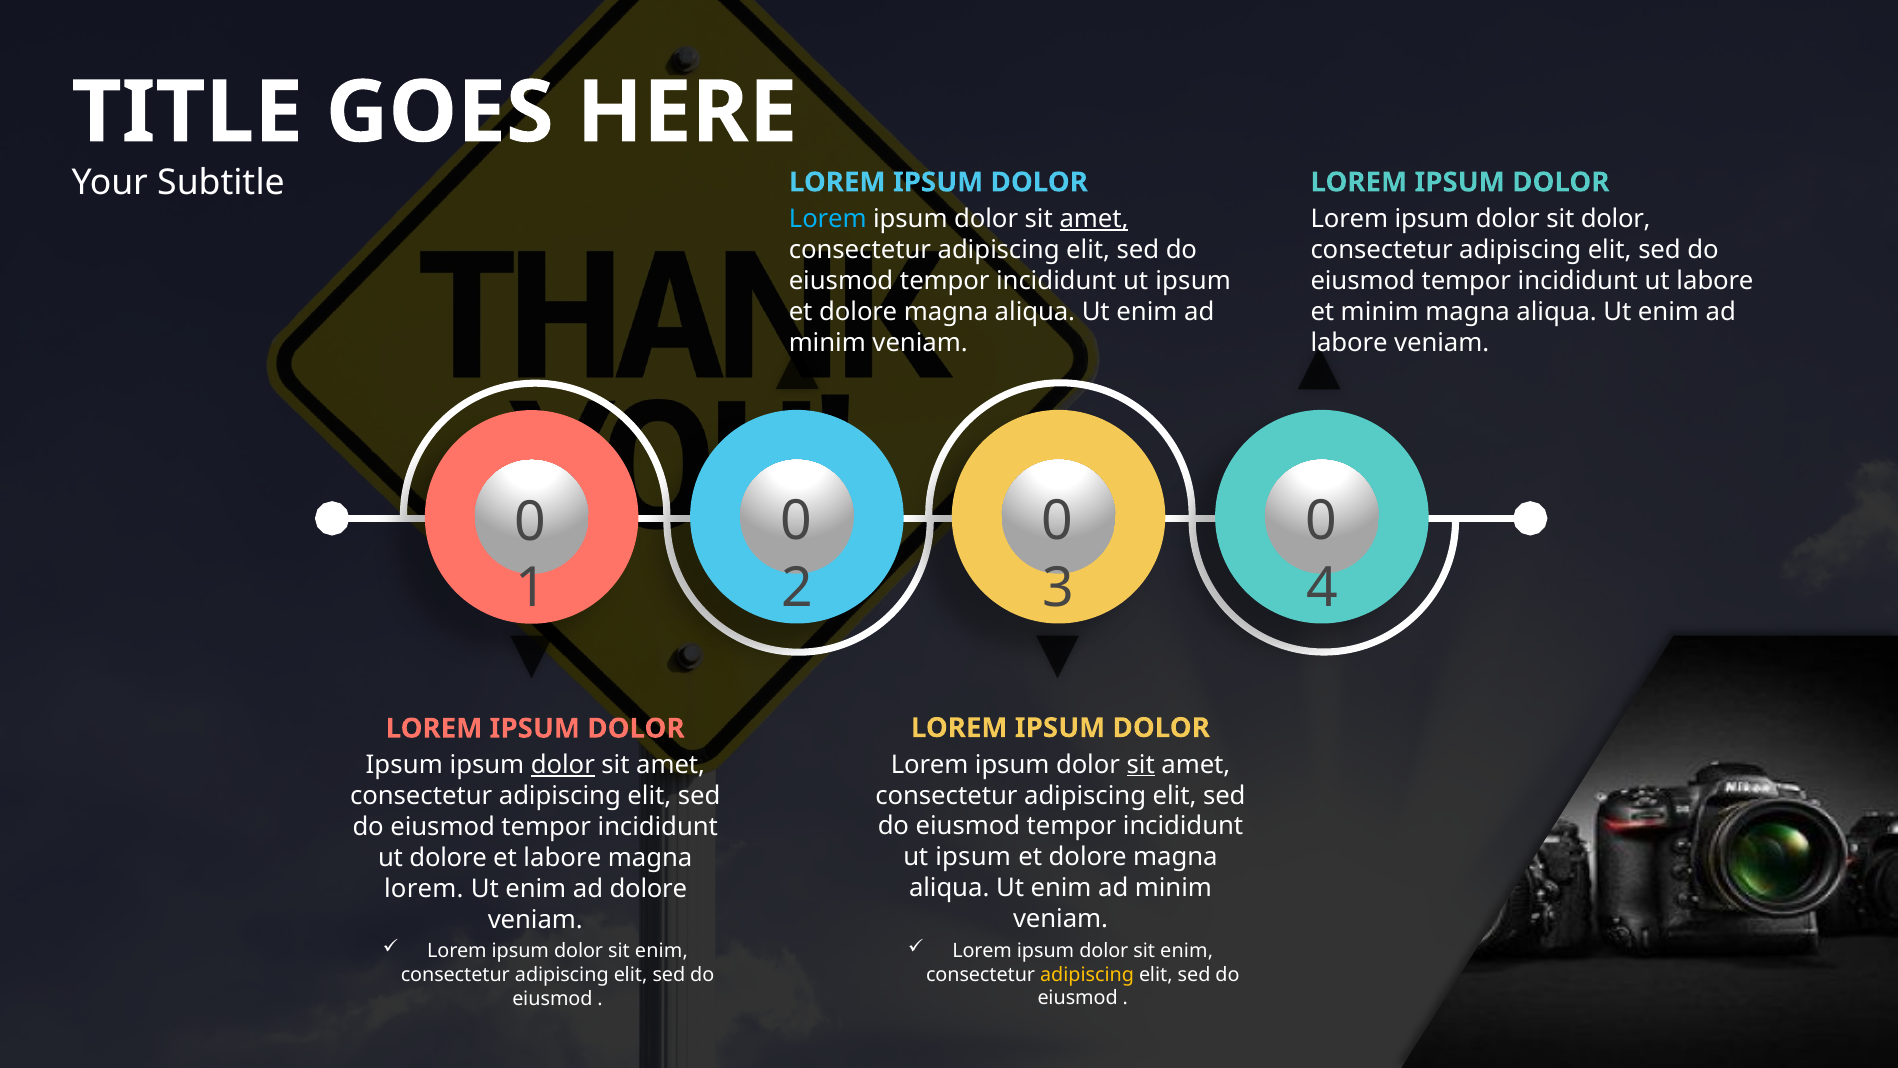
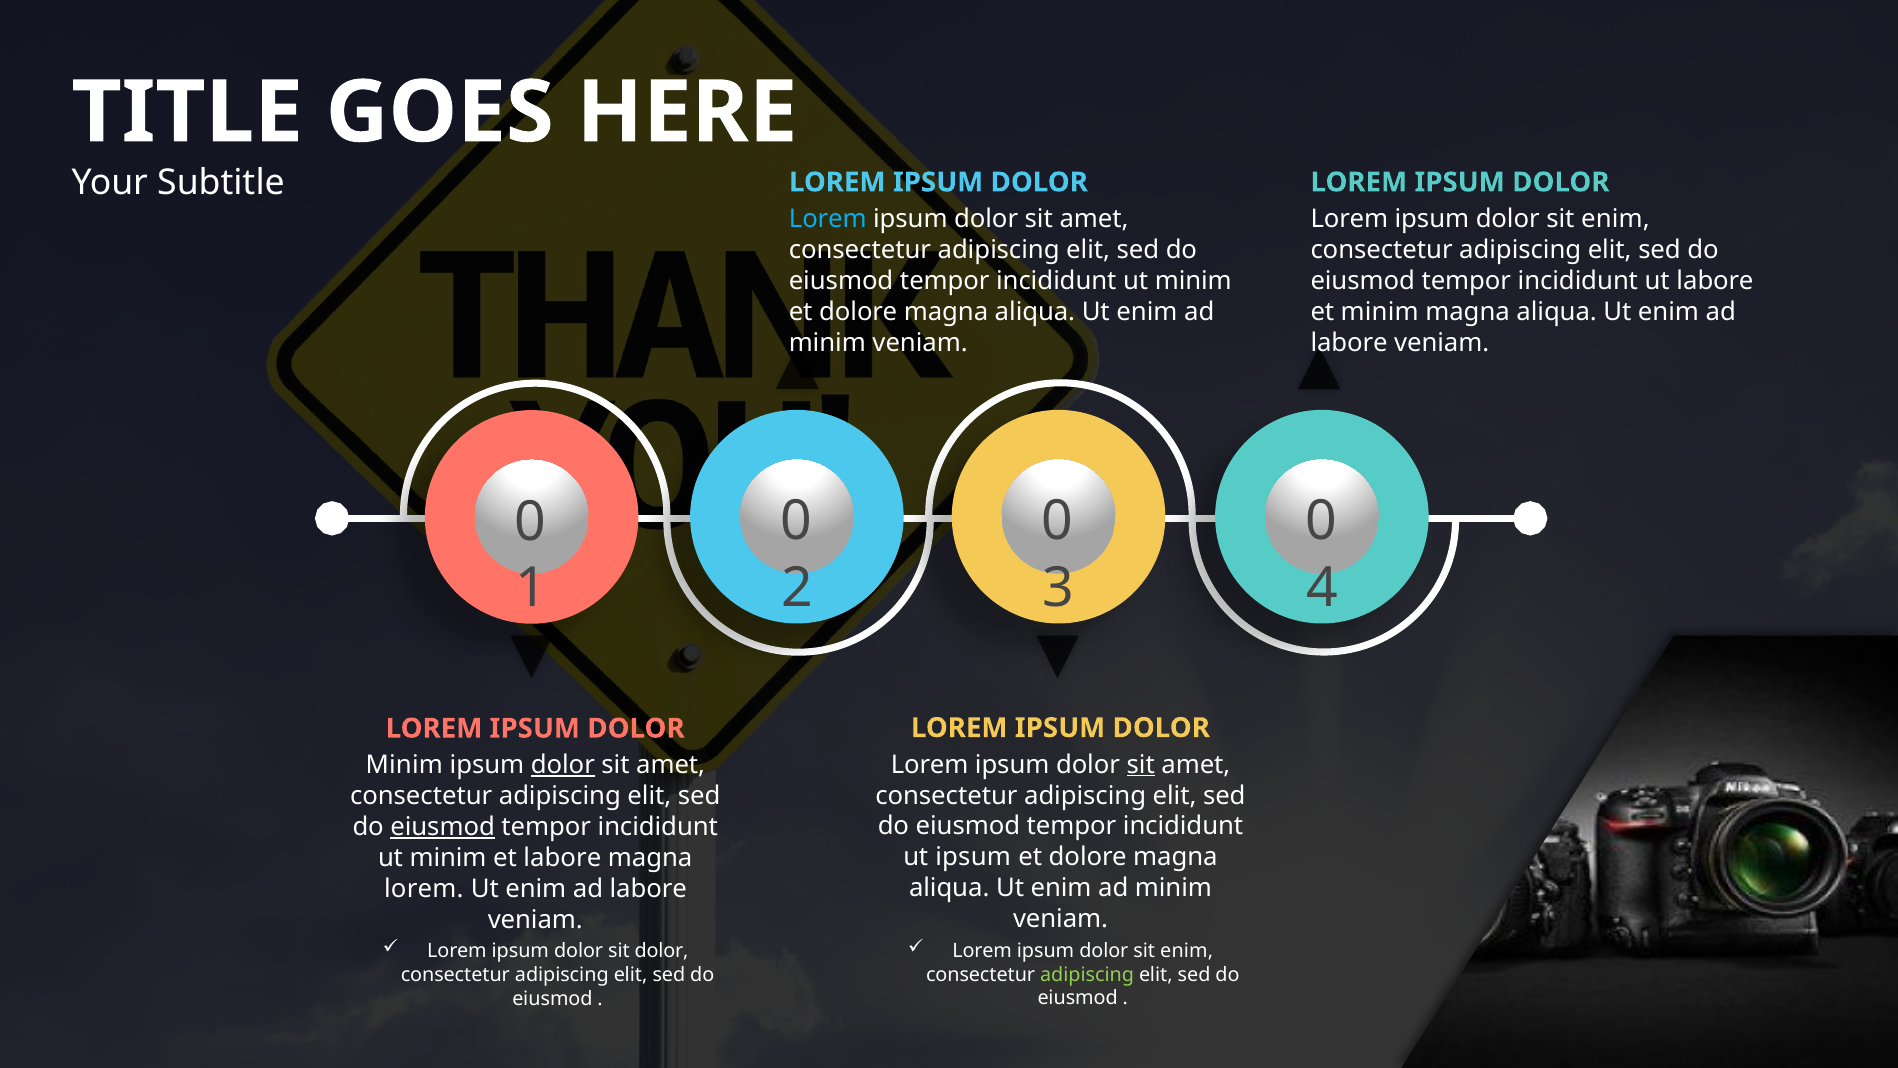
amet at (1094, 219) underline: present -> none
dolor at (1616, 219): dolor -> enim
ipsum at (1193, 281): ipsum -> minim
Ipsum at (404, 765): Ipsum -> Minim
eiusmod at (443, 827) underline: none -> present
dolore at (448, 858): dolore -> minim
dolore at (648, 888): dolore -> labore
enim at (661, 951): enim -> dolor
adipiscing at (1087, 974) colour: yellow -> light green
